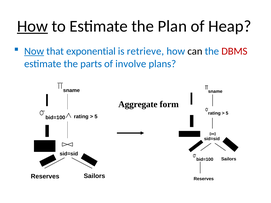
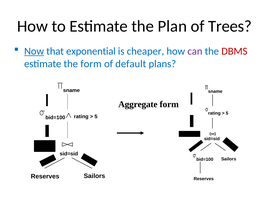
How at (32, 26) underline: present -> none
Heap: Heap -> Trees
retrieve: retrieve -> cheaper
can colour: black -> purple
the parts: parts -> form
involve: involve -> default
